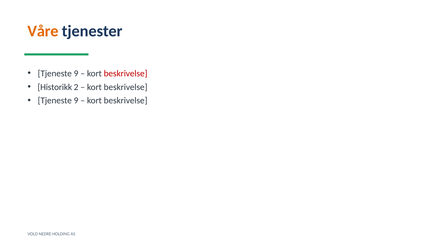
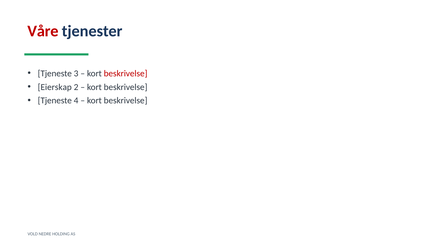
Våre colour: orange -> red
9 at (76, 74): 9 -> 3
Historikk: Historikk -> Eierskap
9 at (76, 101): 9 -> 4
